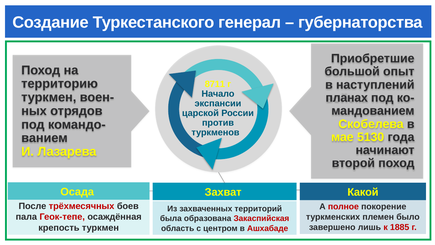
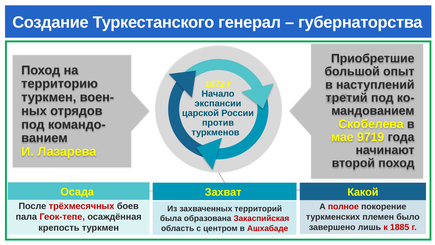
8711: 8711 -> 1872
планах: планах -> третий
5130: 5130 -> 9719
